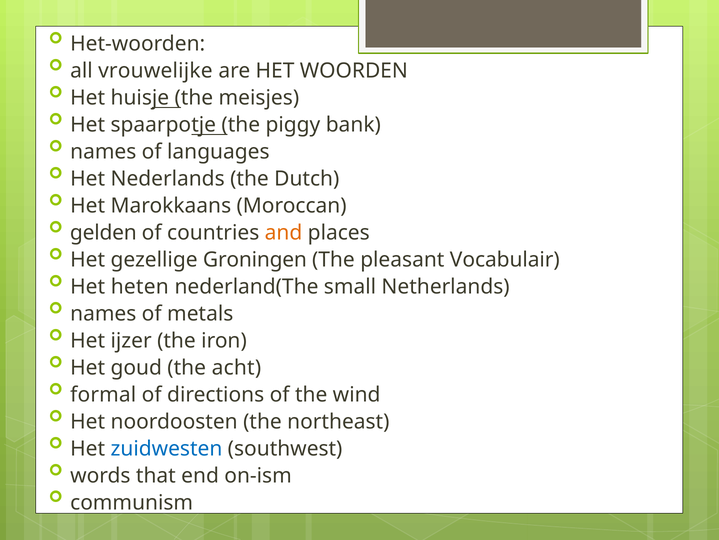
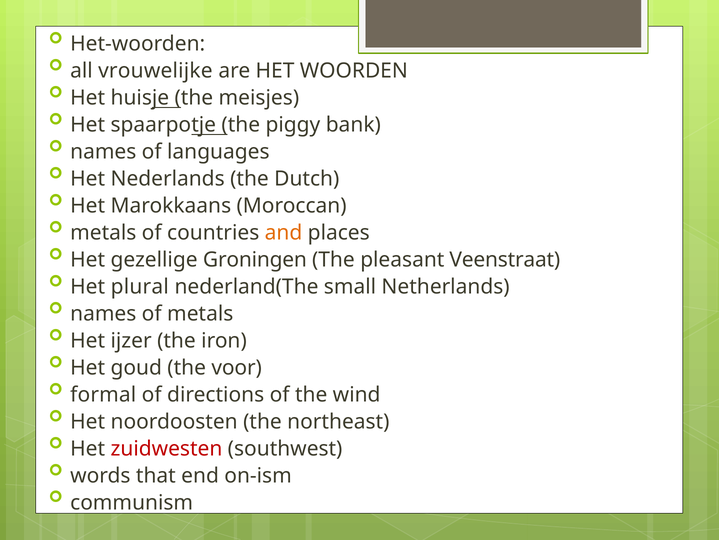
gelden at (103, 233): gelden -> metals
Vocabulair: Vocabulair -> Veenstraat
heten: heten -> plural
acht: acht -> voor
zuidwesten colour: blue -> red
